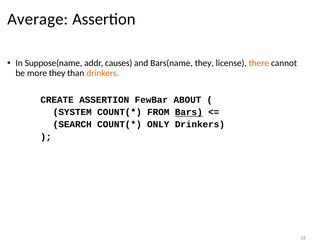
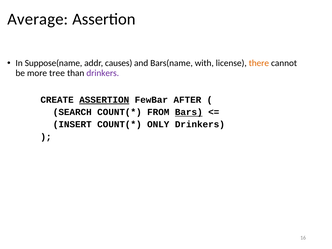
Bars(name they: they -> with
more they: they -> tree
drinkers at (103, 73) colour: orange -> purple
ASSERTION at (104, 100) underline: none -> present
ABOUT: ABOUT -> AFTER
SYSTEM: SYSTEM -> SEARCH
SEARCH: SEARCH -> INSERT
